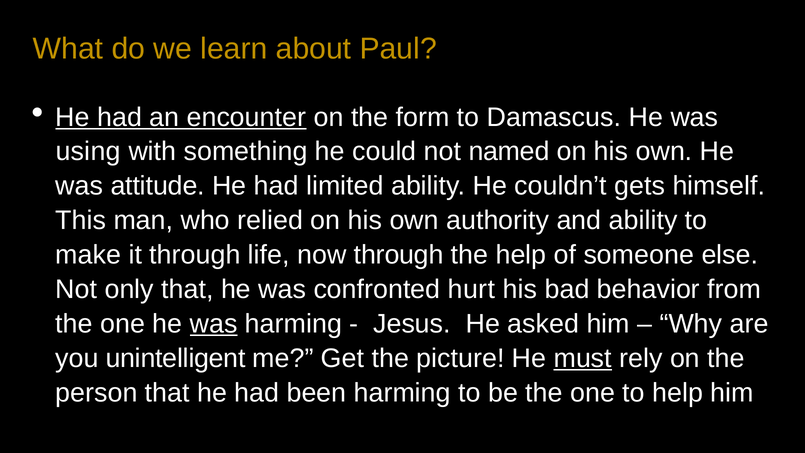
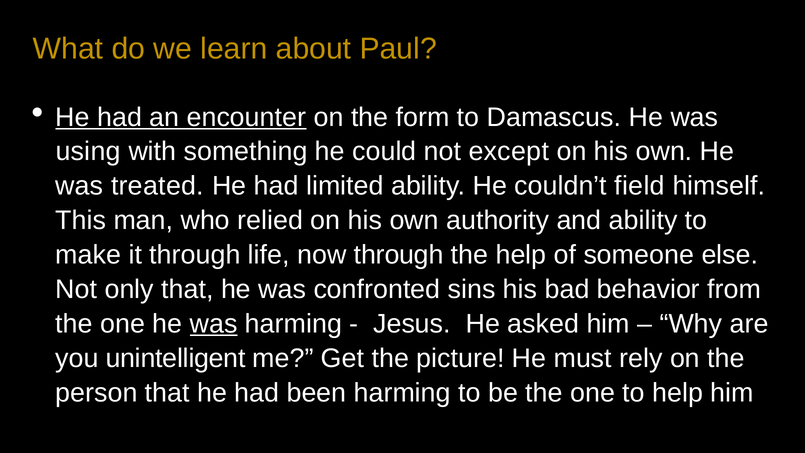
named: named -> except
attitude: attitude -> treated
gets: gets -> field
hurt: hurt -> sins
must underline: present -> none
